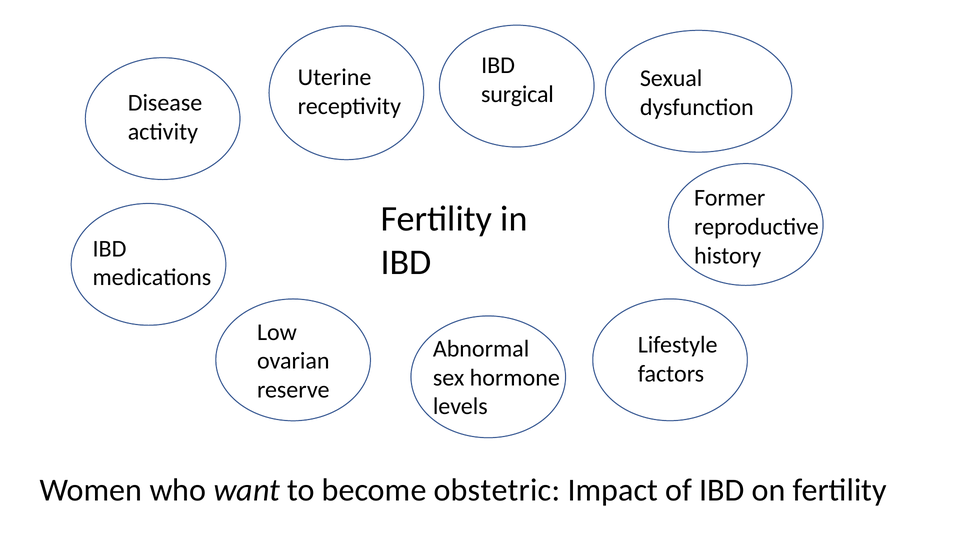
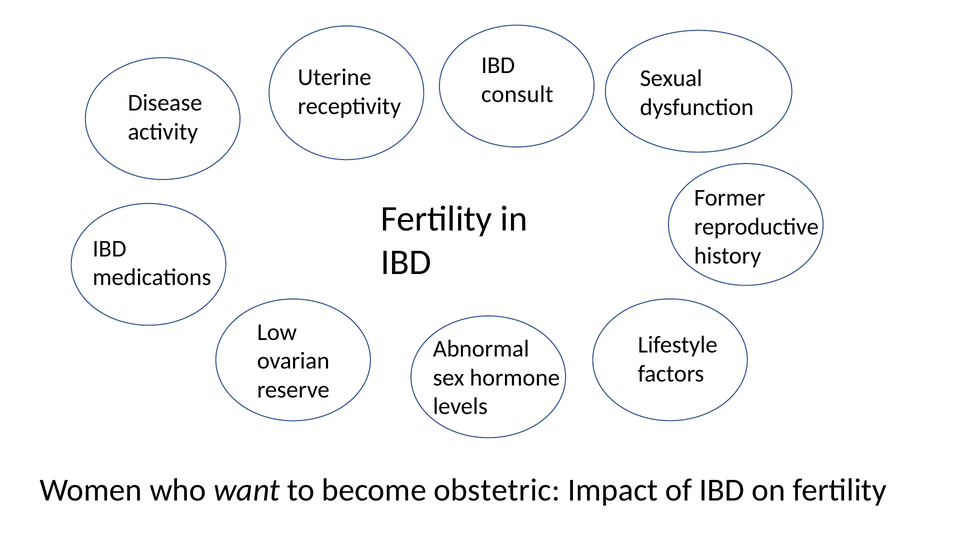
surgical: surgical -> consult
